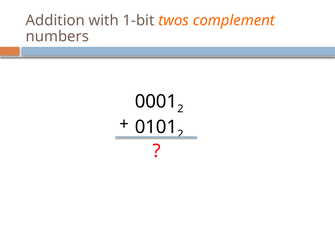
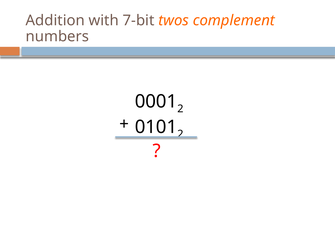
1-bit: 1-bit -> 7-bit
